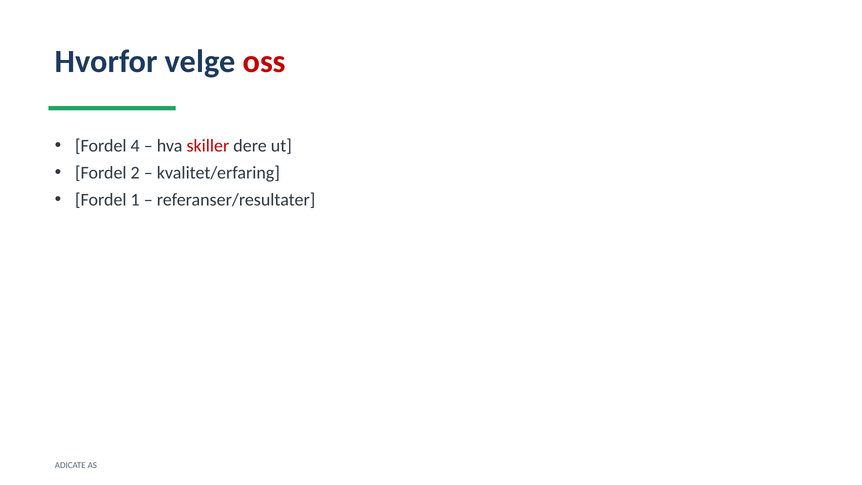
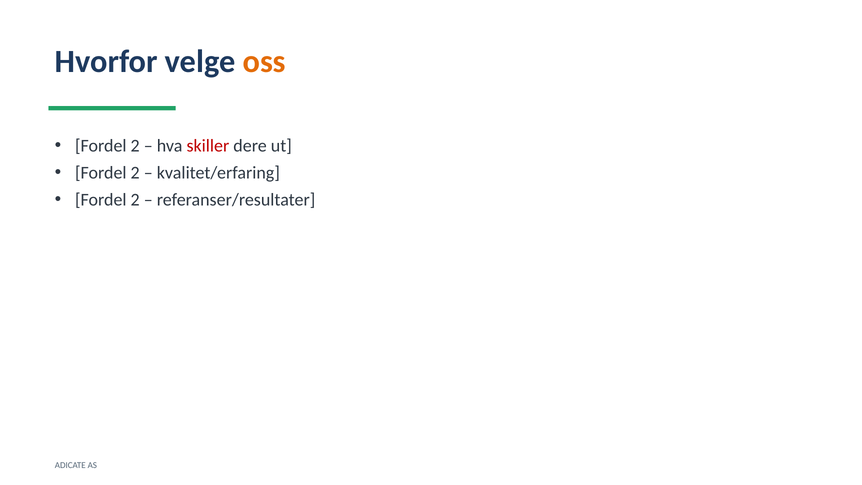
oss colour: red -> orange
4 at (135, 146): 4 -> 2
1 at (135, 200): 1 -> 2
